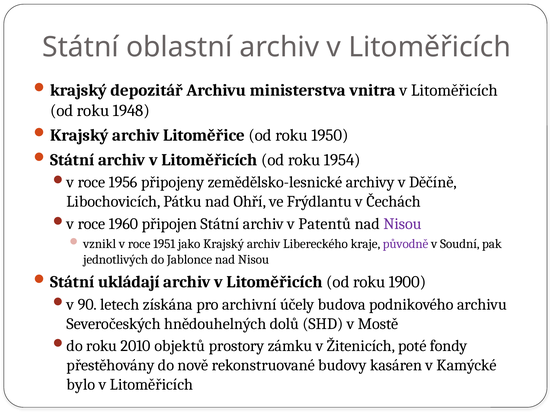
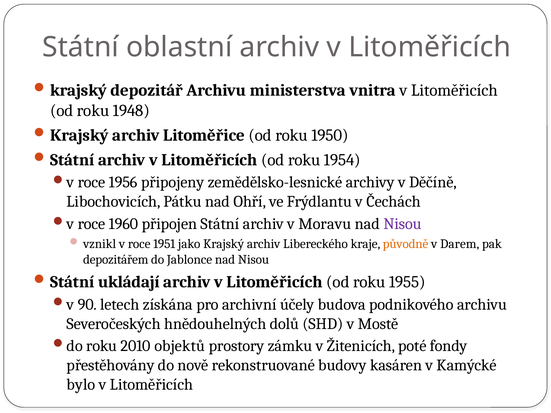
Patentů: Patentů -> Moravu
původně colour: purple -> orange
Soudní: Soudní -> Darem
jednotlivých: jednotlivých -> depozitářem
1900: 1900 -> 1955
